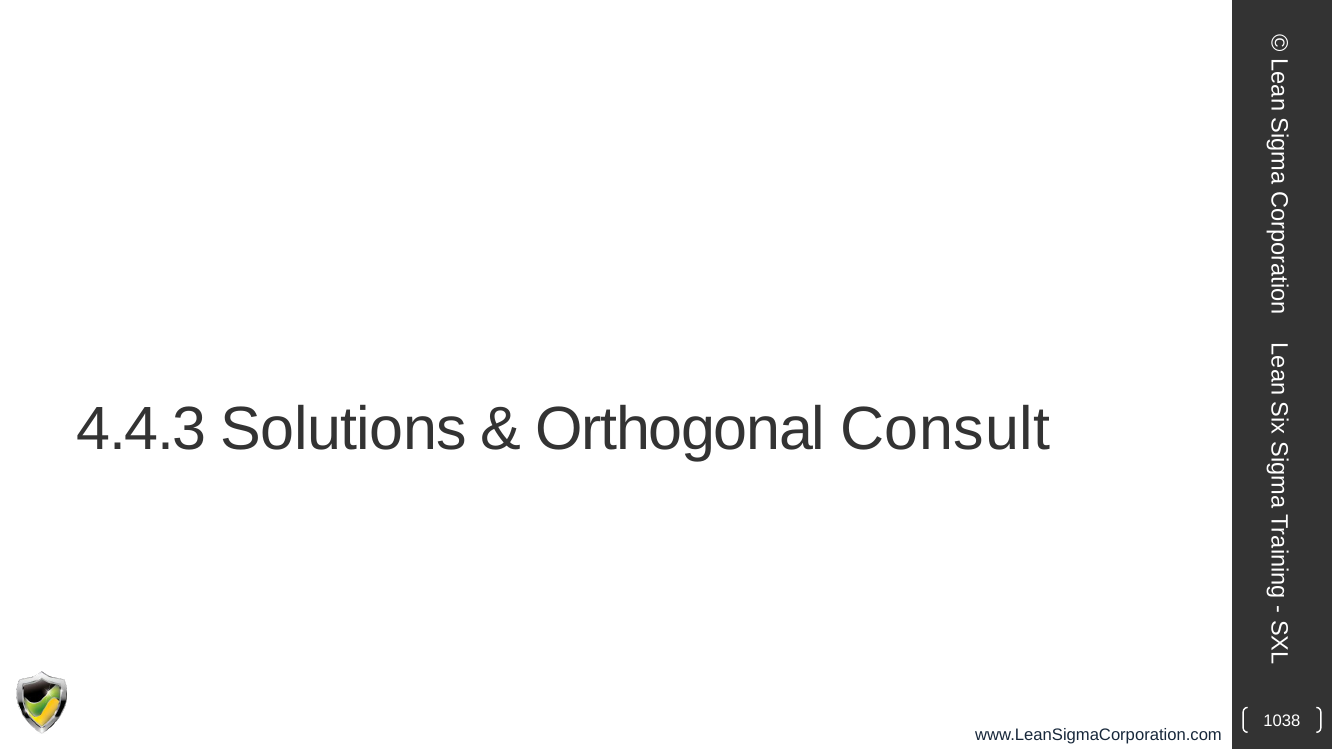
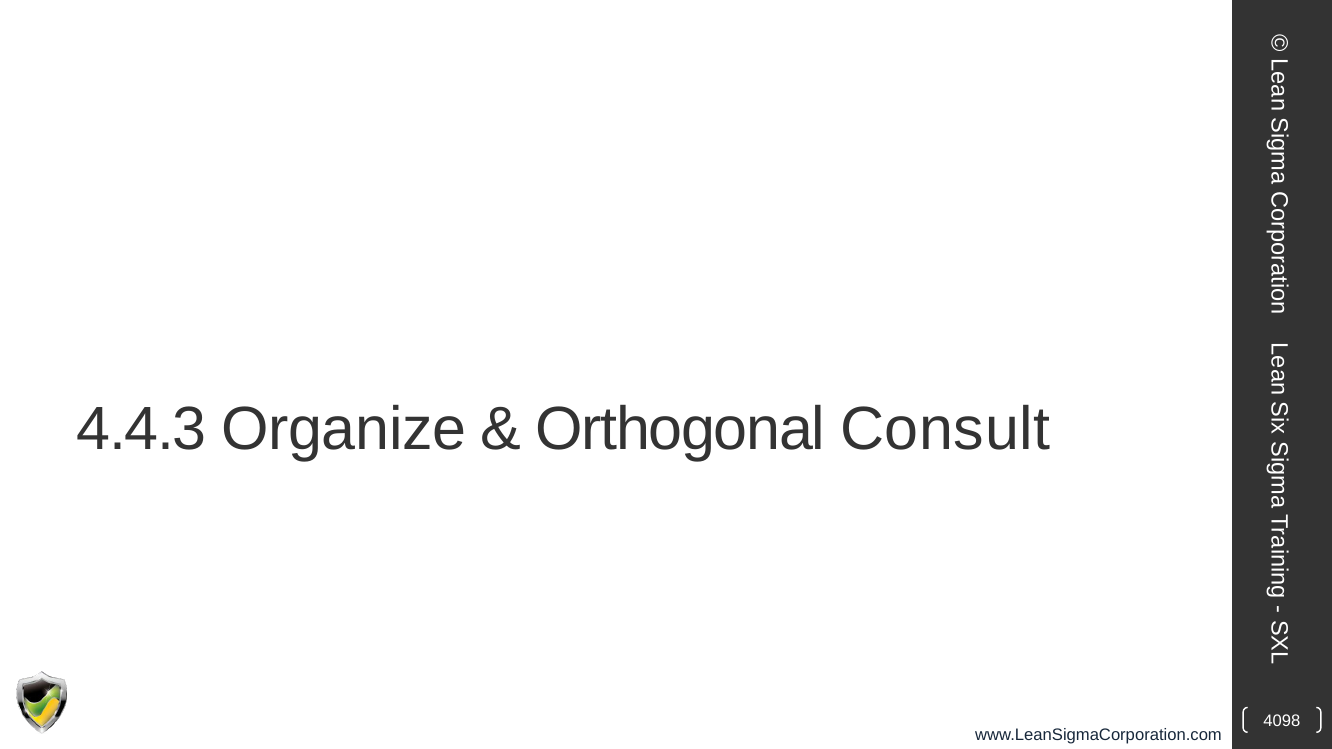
Solutions: Solutions -> Organize
1038: 1038 -> 4098
